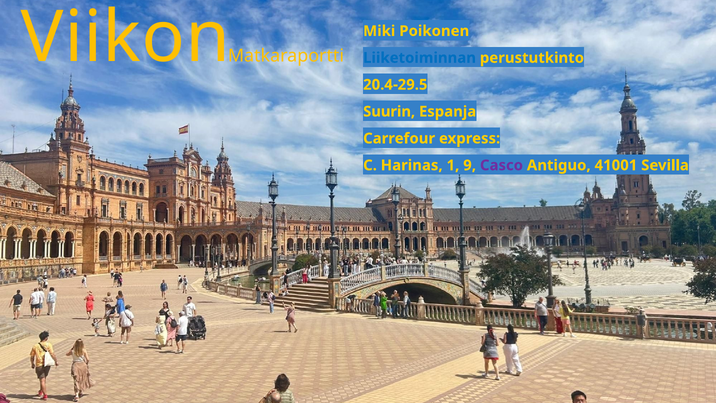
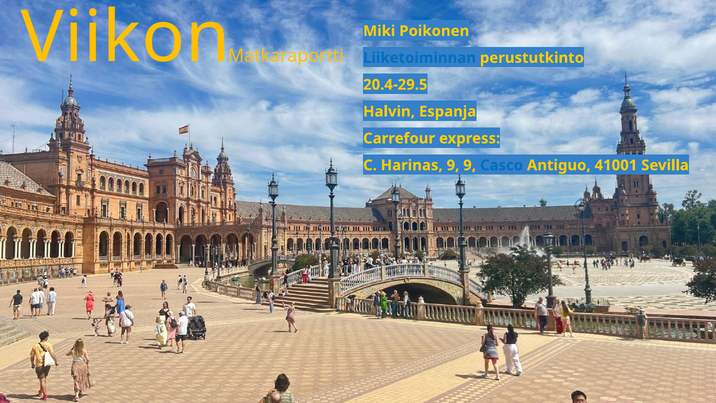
Suurin: Suurin -> Halvin
Harinas 1: 1 -> 9
Casco colour: purple -> blue
